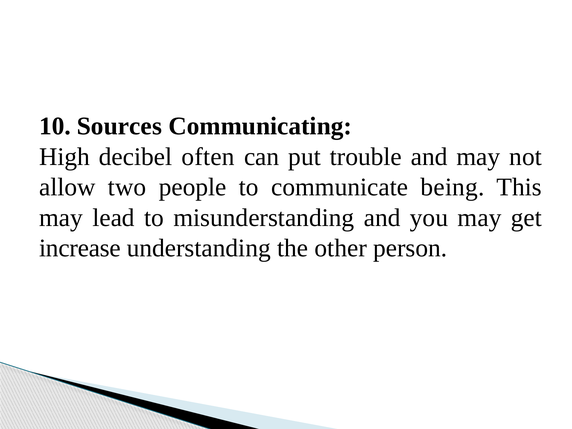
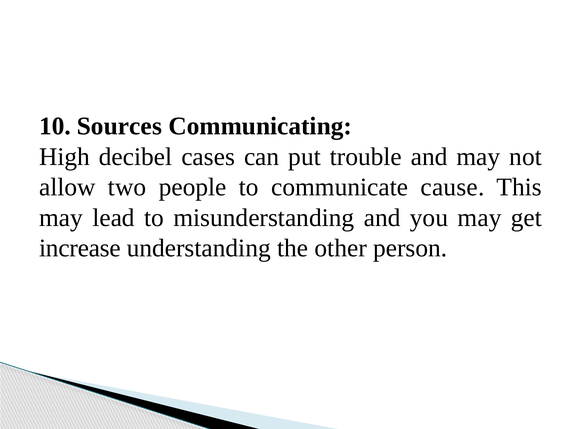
often: often -> cases
being: being -> cause
